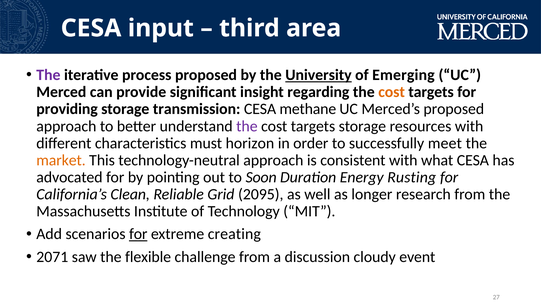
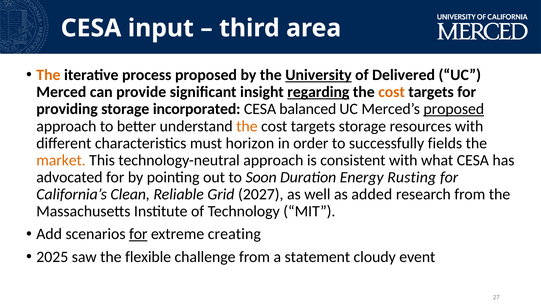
The at (48, 75) colour: purple -> orange
Emerging: Emerging -> Delivered
regarding underline: none -> present
transmission: transmission -> incorporated
methane: methane -> balanced
proposed at (454, 109) underline: none -> present
the at (247, 126) colour: purple -> orange
meet: meet -> fields
2095: 2095 -> 2027
longer: longer -> added
2071: 2071 -> 2025
discussion: discussion -> statement
